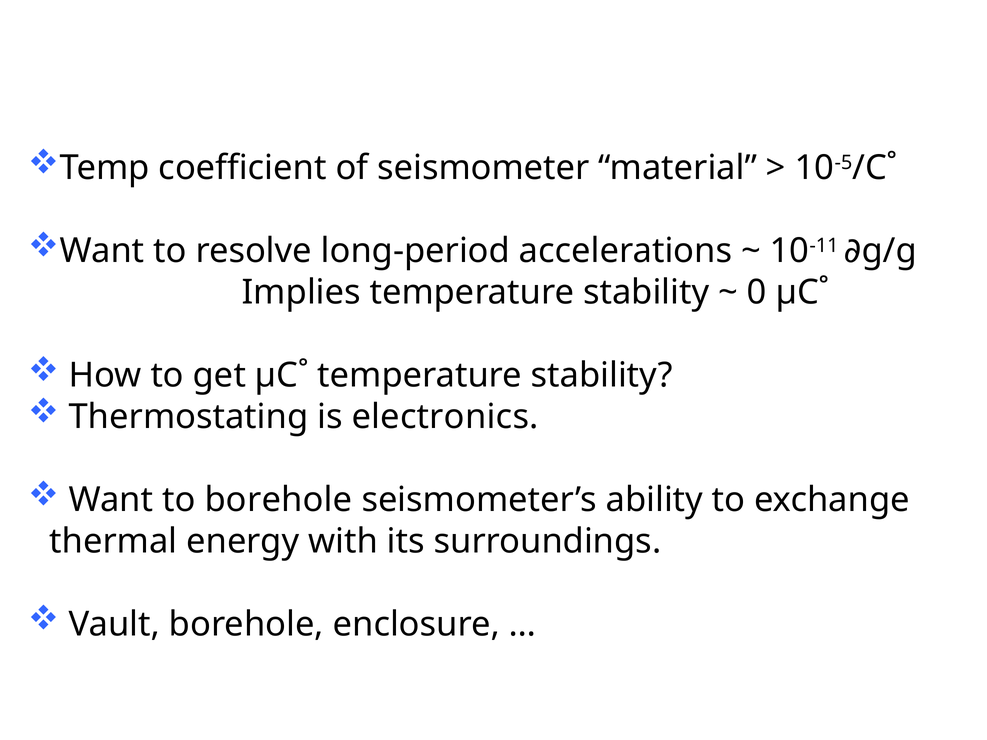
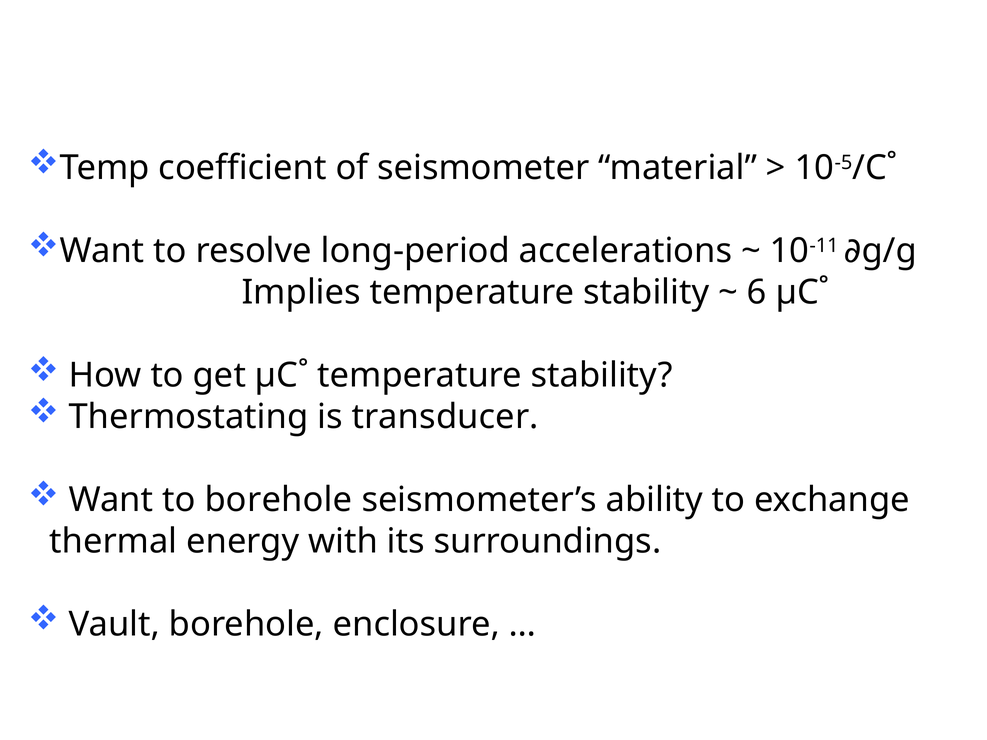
0: 0 -> 6
electronics: electronics -> transducer
